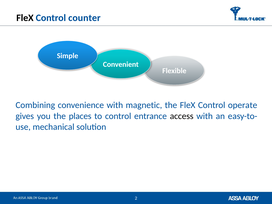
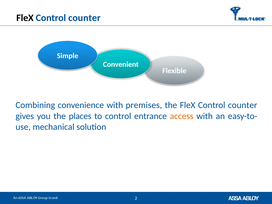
magnetic: magnetic -> premises
the FleX Control operate: operate -> counter
access colour: black -> orange
